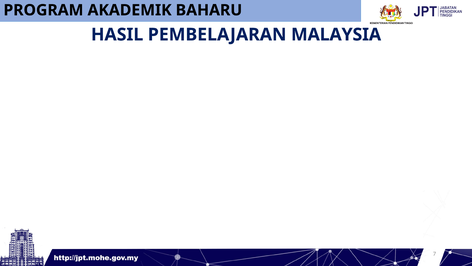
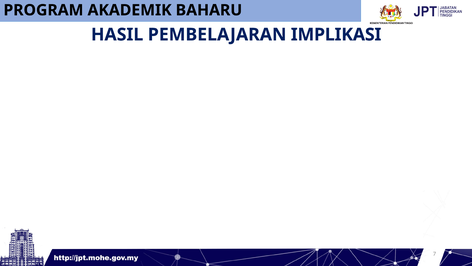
MALAYSIA: MALAYSIA -> IMPLIKASI
